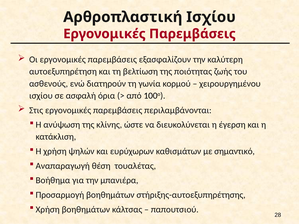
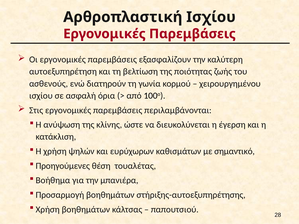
Αναπαραγωγή: Αναπαραγωγή -> Προηγούμενες
